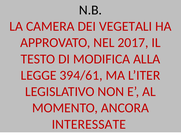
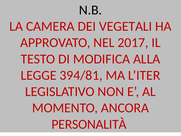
394/61: 394/61 -> 394/81
INTERESSATE: INTERESSATE -> PERSONALITÀ
